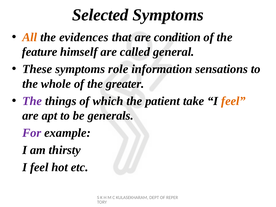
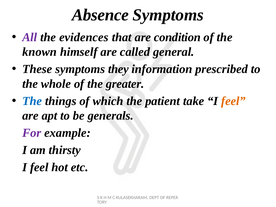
Selected: Selected -> Absence
All colour: orange -> purple
feature: feature -> known
role: role -> they
sensations: sensations -> prescribed
The at (32, 101) colour: purple -> blue
